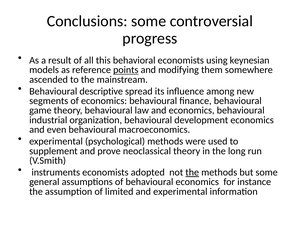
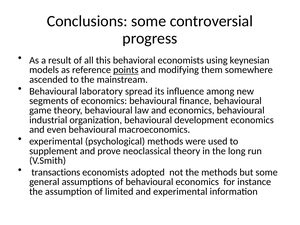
descriptive: descriptive -> laboratory
instruments: instruments -> transactions
the at (192, 172) underline: present -> none
